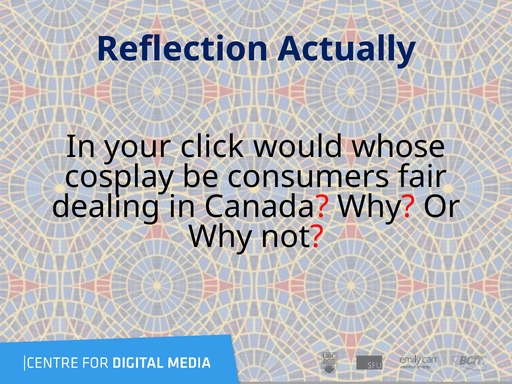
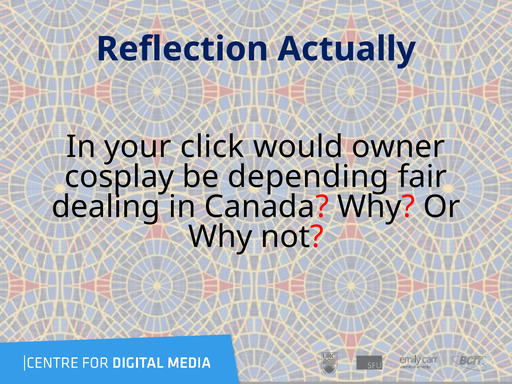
whose: whose -> owner
consumers: consumers -> depending
